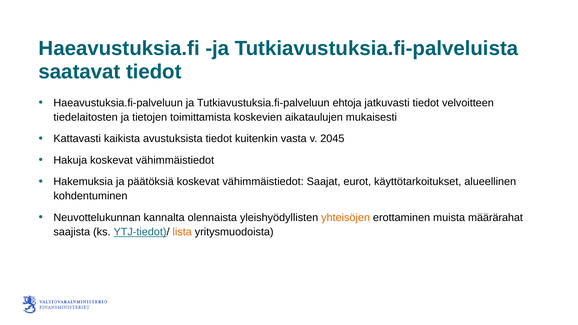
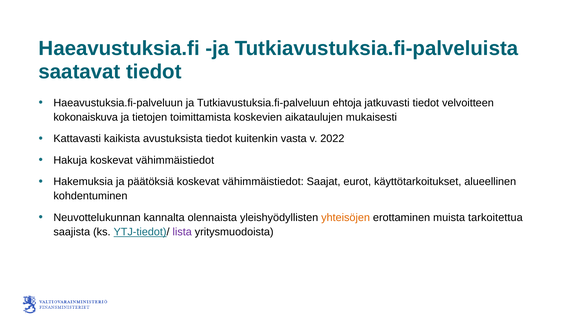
tiedelaitosten: tiedelaitosten -> kokonaiskuva
2045: 2045 -> 2022
määrärahat: määrärahat -> tarkoitettua
lista colour: orange -> purple
